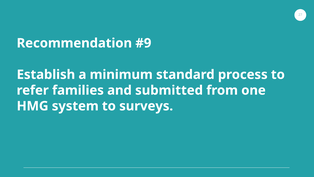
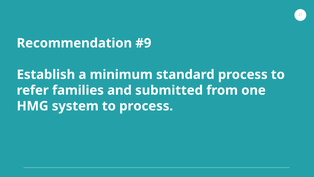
to surveys: surveys -> process
